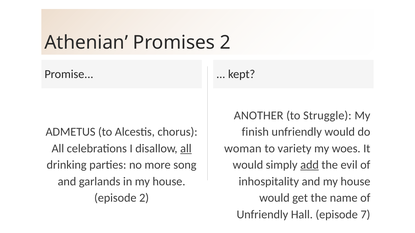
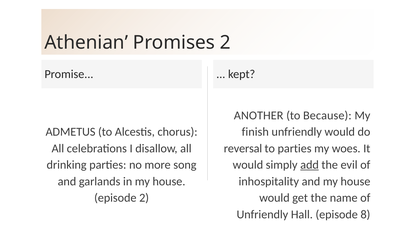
Struggle: Struggle -> Because
all at (186, 149) underline: present -> none
woman: woman -> reversal
to variety: variety -> parties
7: 7 -> 8
